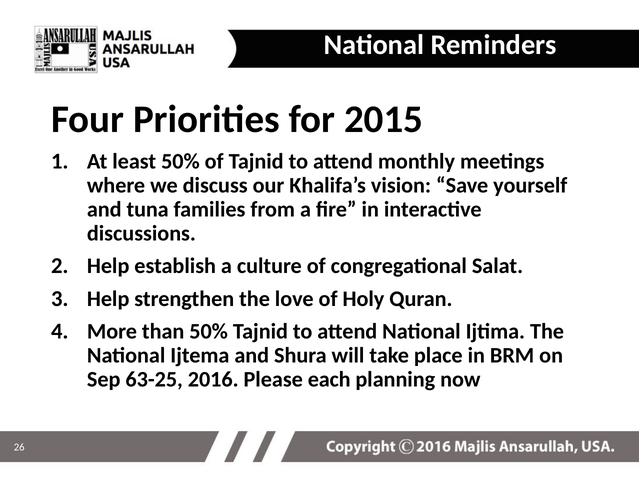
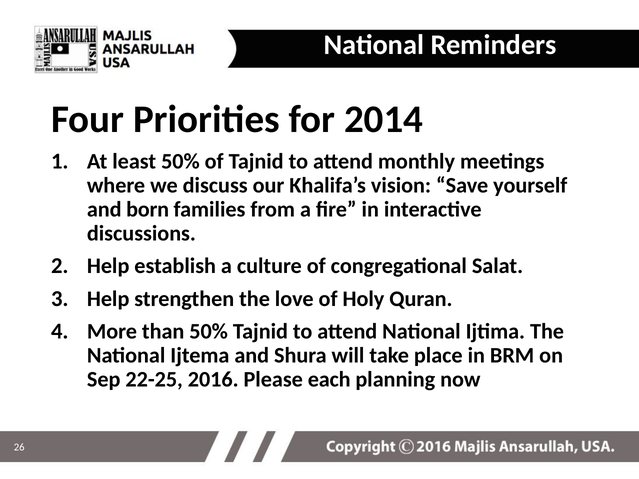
2015: 2015 -> 2014
tuna: tuna -> born
63-25: 63-25 -> 22-25
